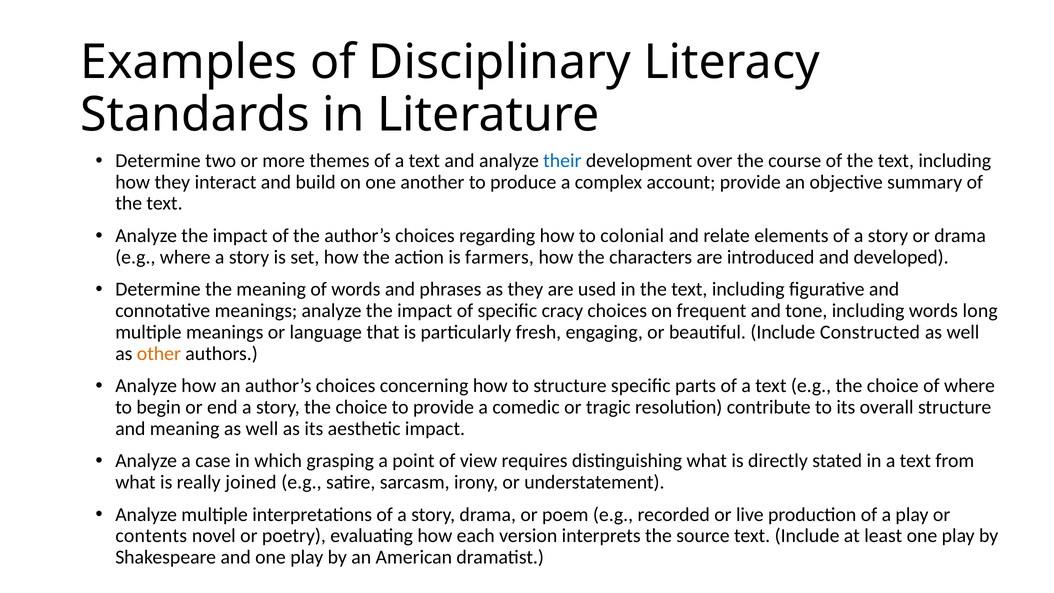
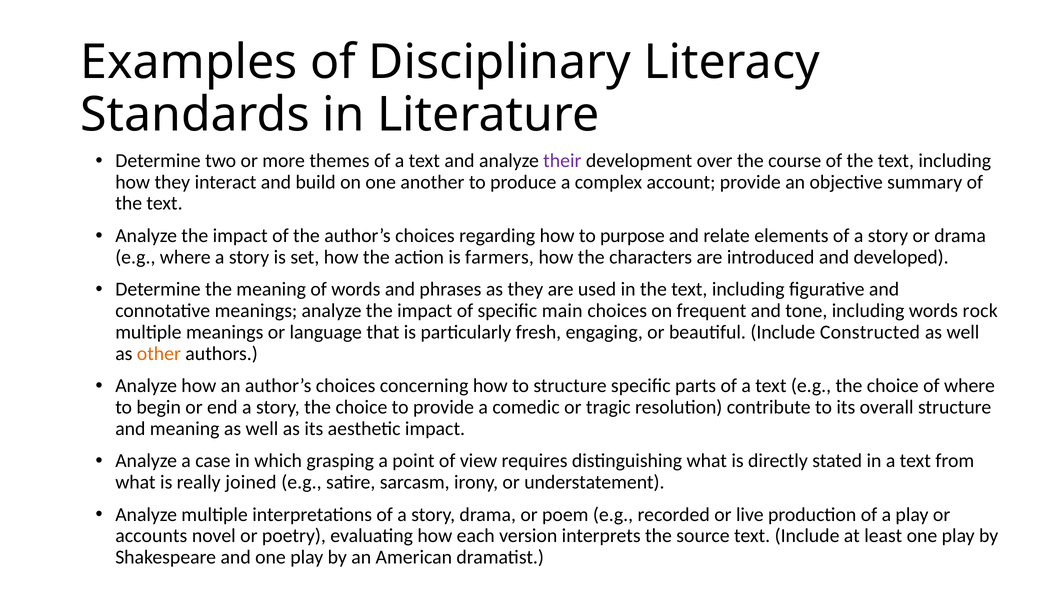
their colour: blue -> purple
colonial: colonial -> purpose
cracy: cracy -> main
long: long -> rock
contents: contents -> accounts
